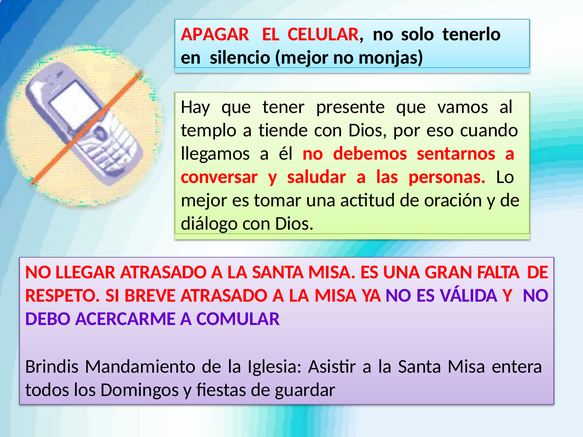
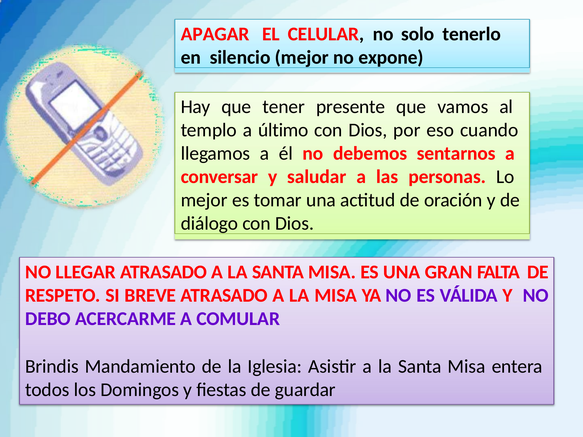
monjas: monjas -> expone
tiende: tiende -> último
